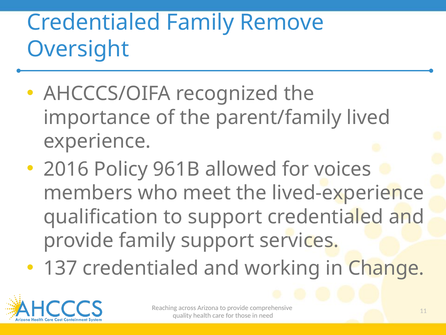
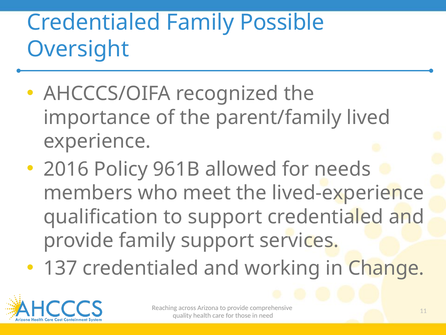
Remove: Remove -> Possible
voices: voices -> needs
